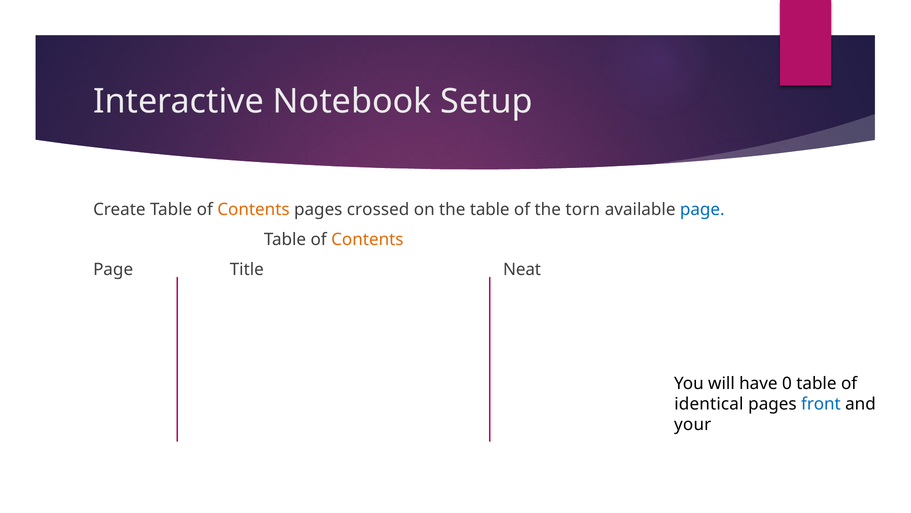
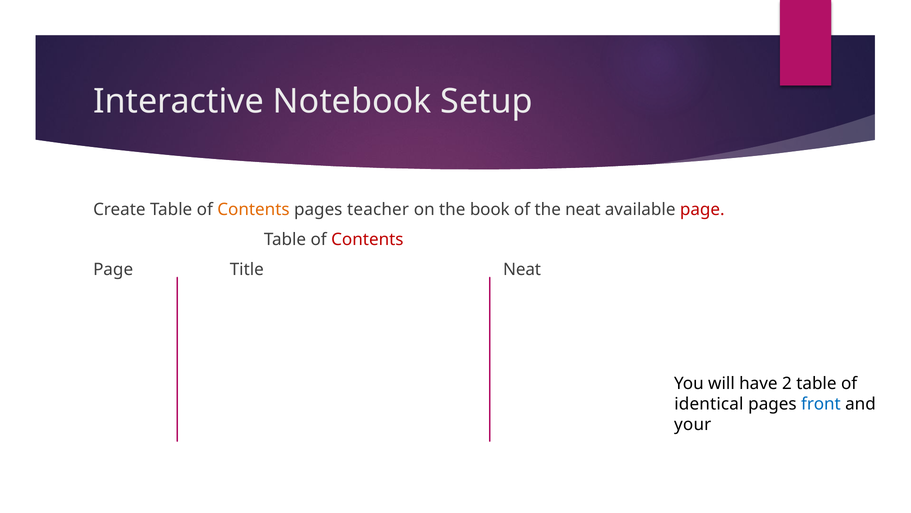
crossed: crossed -> teacher
the table: table -> book
the torn: torn -> neat
page at (702, 209) colour: blue -> red
Contents at (367, 239) colour: orange -> red
0: 0 -> 2
